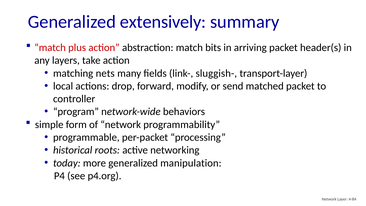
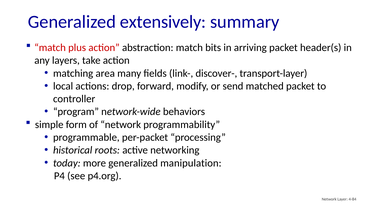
nets: nets -> area
sluggish-: sluggish- -> discover-
